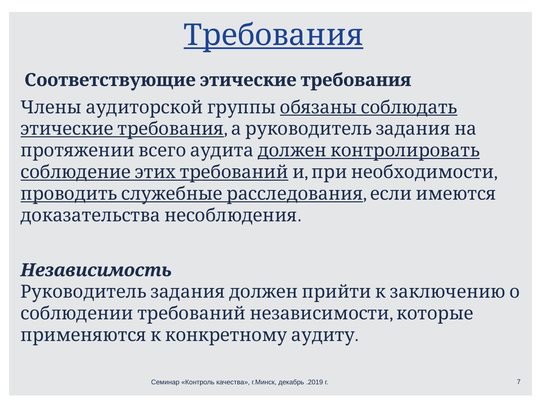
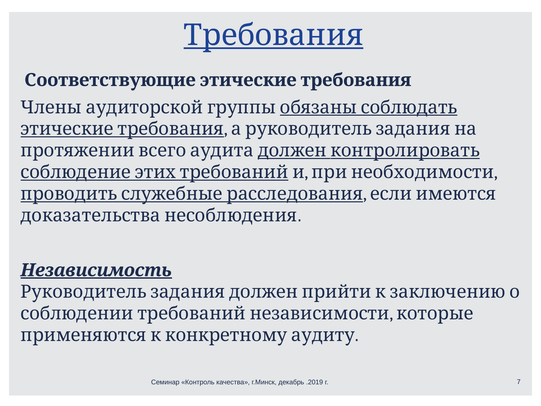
Независимость underline: none -> present
